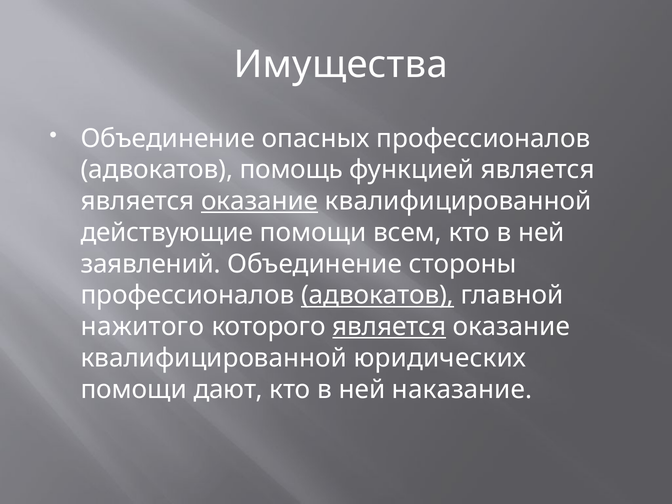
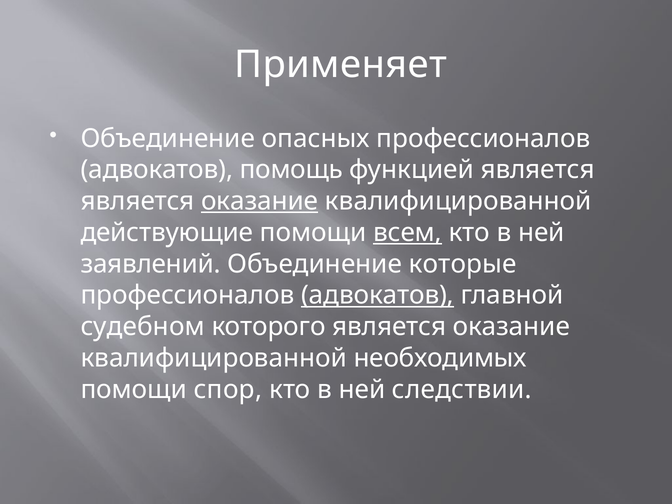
Имущества: Имущества -> Применяет
всем underline: none -> present
стороны: стороны -> которые
нажитого: нажитого -> судебном
является at (389, 327) underline: present -> none
юридических: юридических -> необходимых
дают: дают -> спор
наказание: наказание -> следствии
